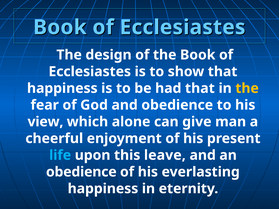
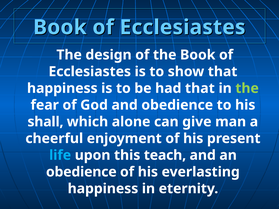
the at (247, 88) colour: yellow -> light green
view: view -> shall
leave: leave -> teach
